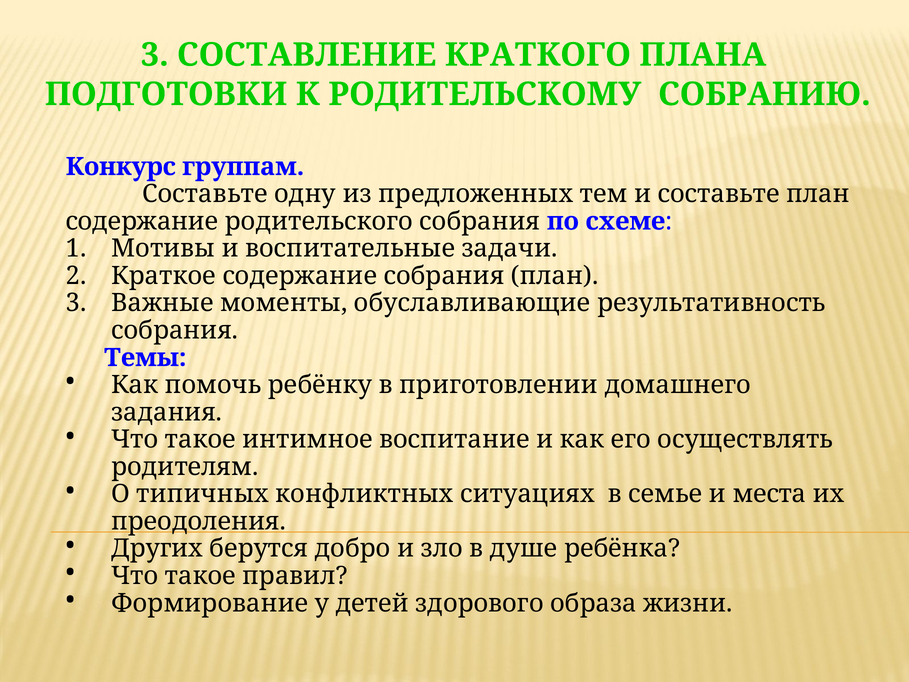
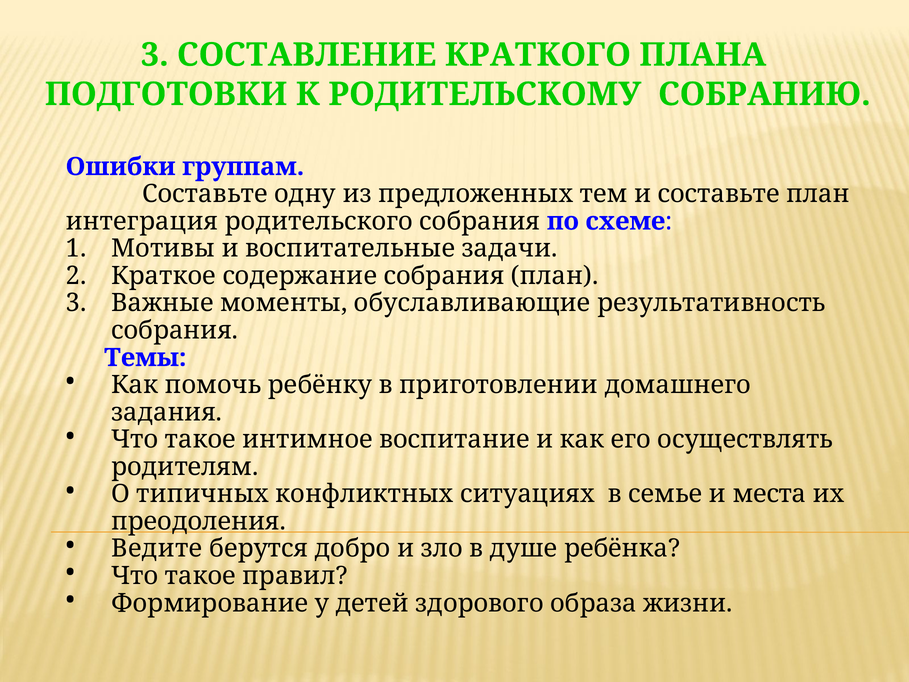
Конкурс: Конкурс -> Ошибки
содержание at (142, 221): содержание -> интеграция
Других: Других -> Ведите
